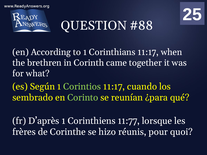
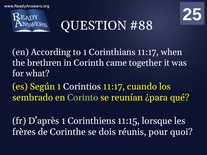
Corintios colour: light green -> white
11:77: 11:77 -> 11:15
hizo: hizo -> dois
